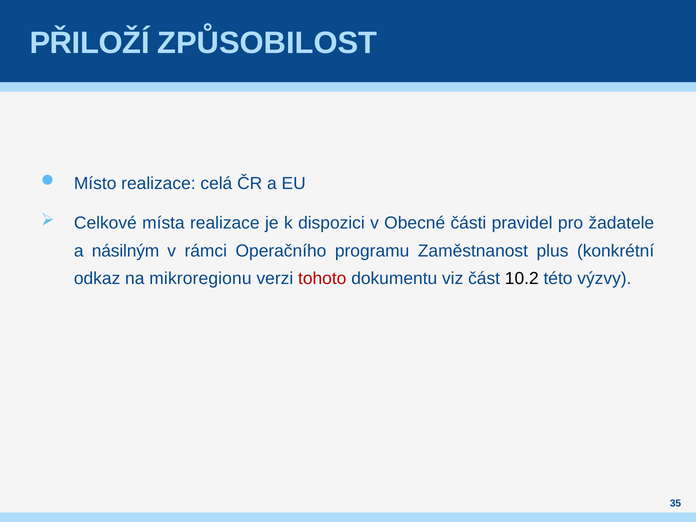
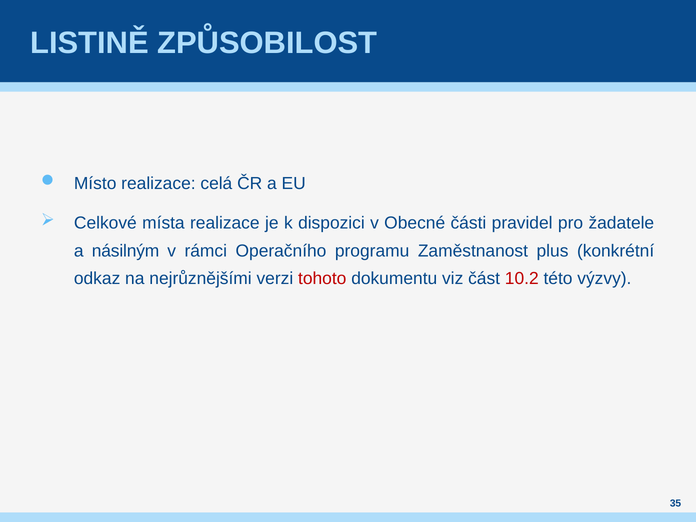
PŘILOŽÍ: PŘILOŽÍ -> LISTINĚ
mikroregionu: mikroregionu -> nejrůznějšími
10.2 colour: black -> red
